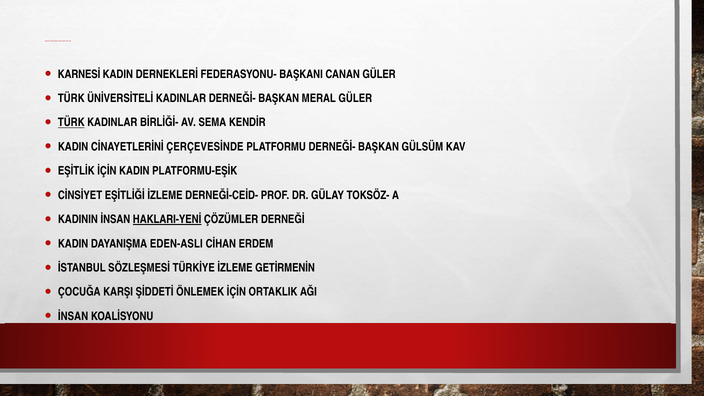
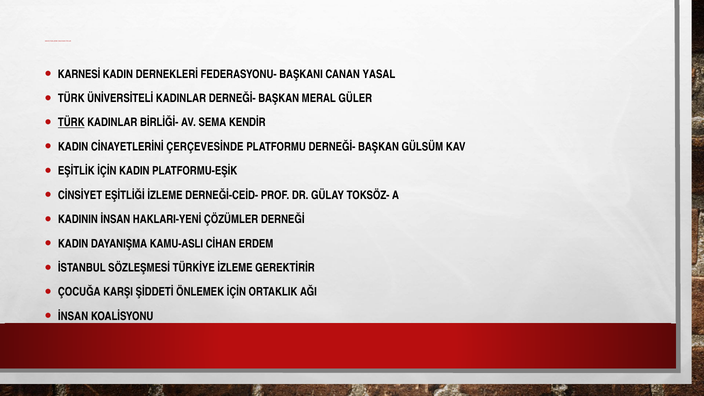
CANAN GÜLER: GÜLER -> YASAL
HAKLARI-YENİ underline: present -> none
EDEN-ASLI: EDEN-ASLI -> KAMU-ASLI
GETİRMENİN: GETİRMENİN -> GEREKTİRİR
